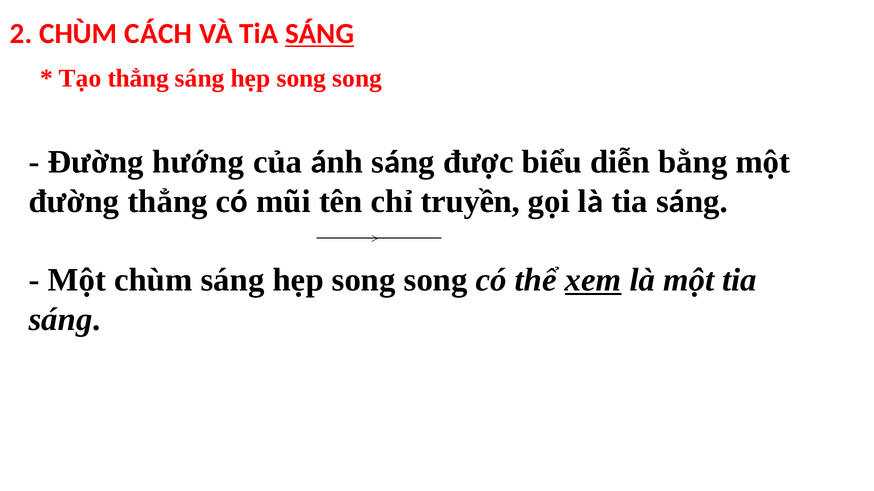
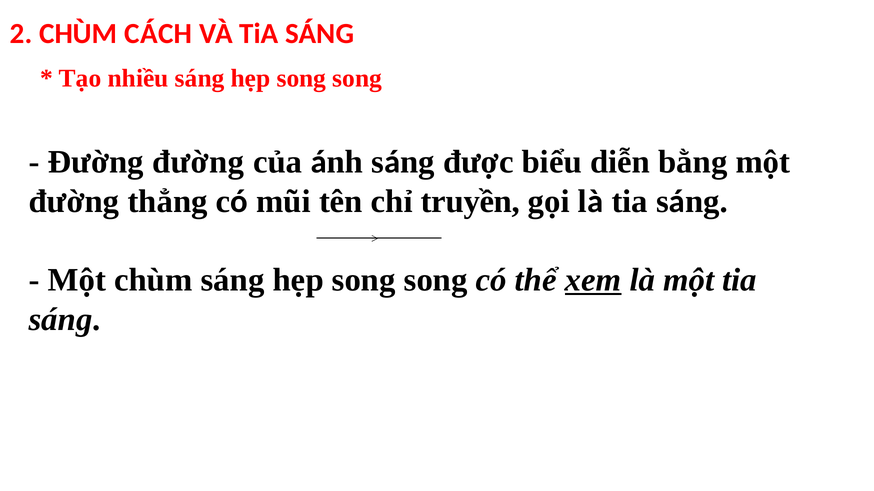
SÁNG at (320, 34) underline: present -> none
Tạo thẳng: thẳng -> nhiều
Đường hướng: hướng -> đường
